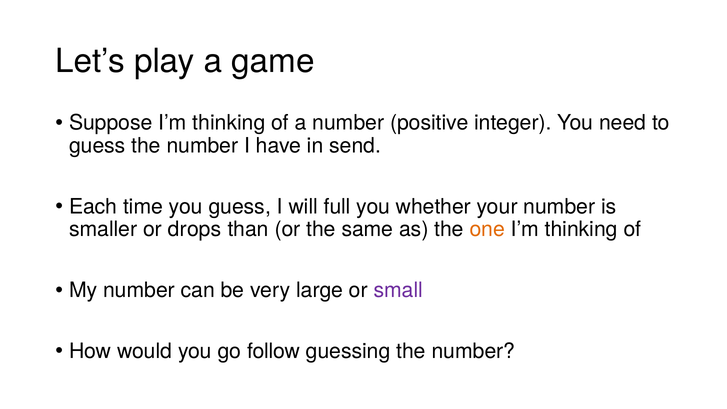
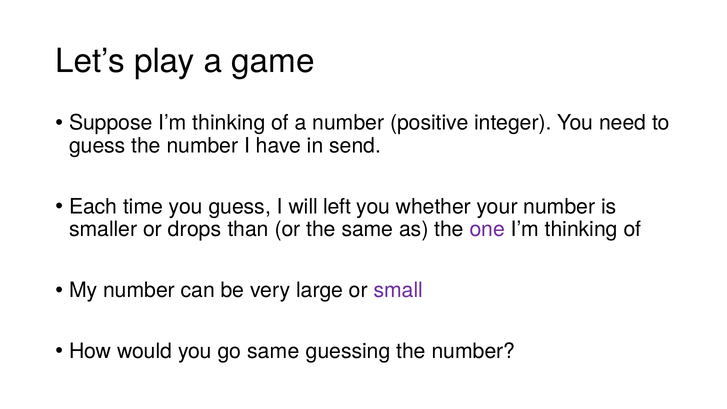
full: full -> left
one colour: orange -> purple
go follow: follow -> same
